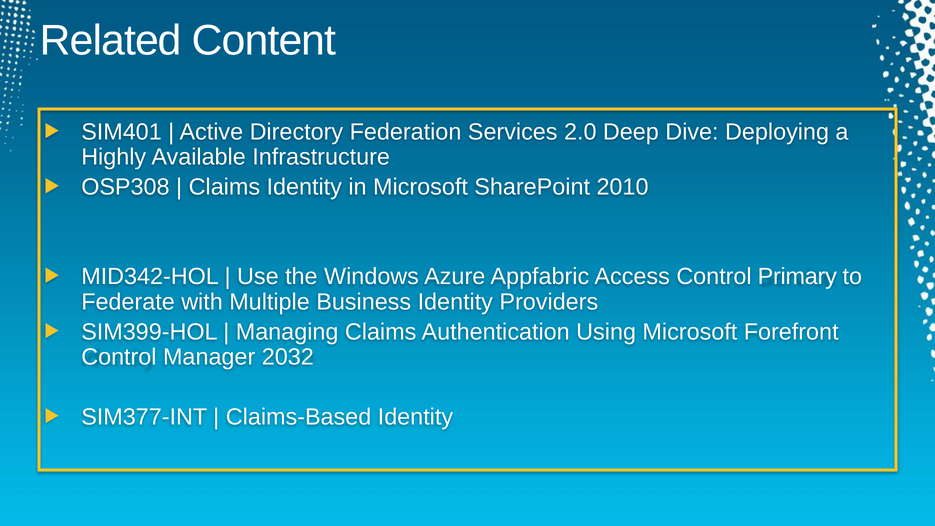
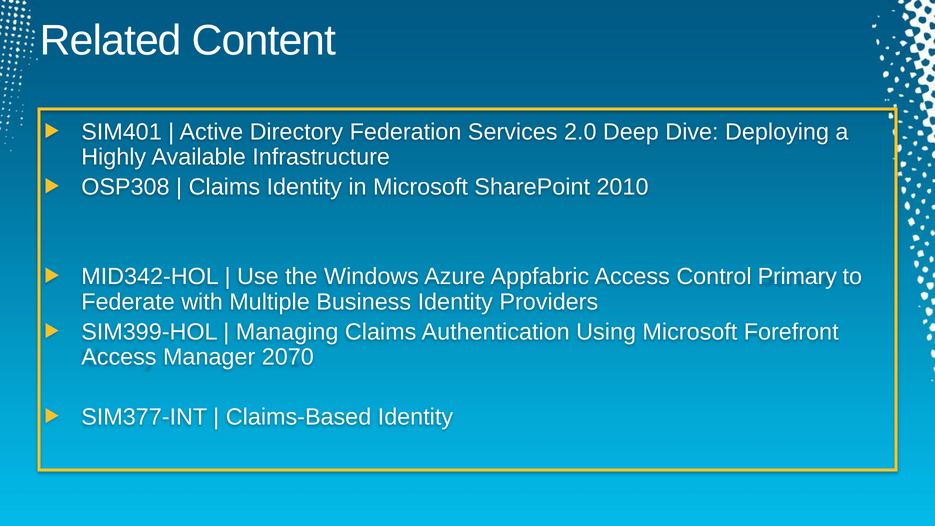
Control at (119, 357): Control -> Access
2032: 2032 -> 2070
